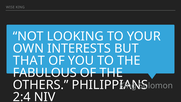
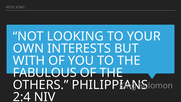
THAT: THAT -> WITH
